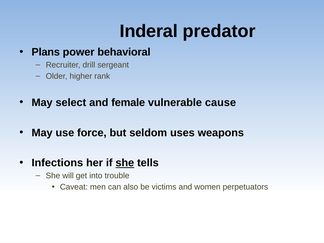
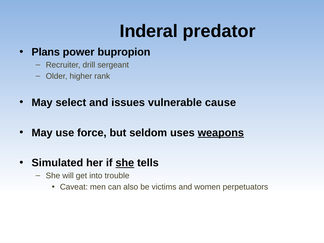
behavioral: behavioral -> bupropion
female: female -> issues
weapons underline: none -> present
Infections: Infections -> Simulated
